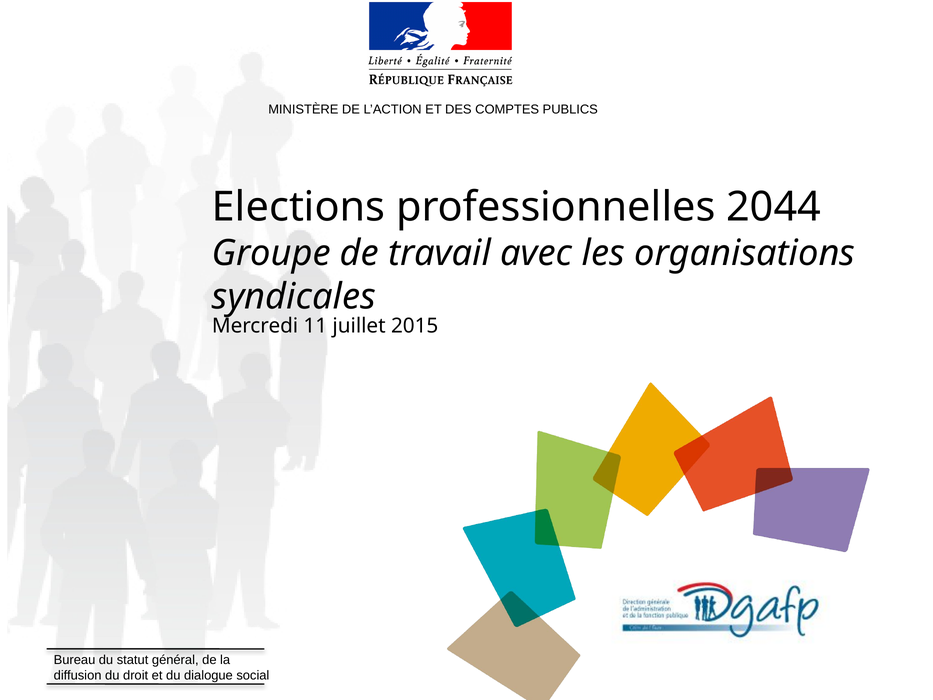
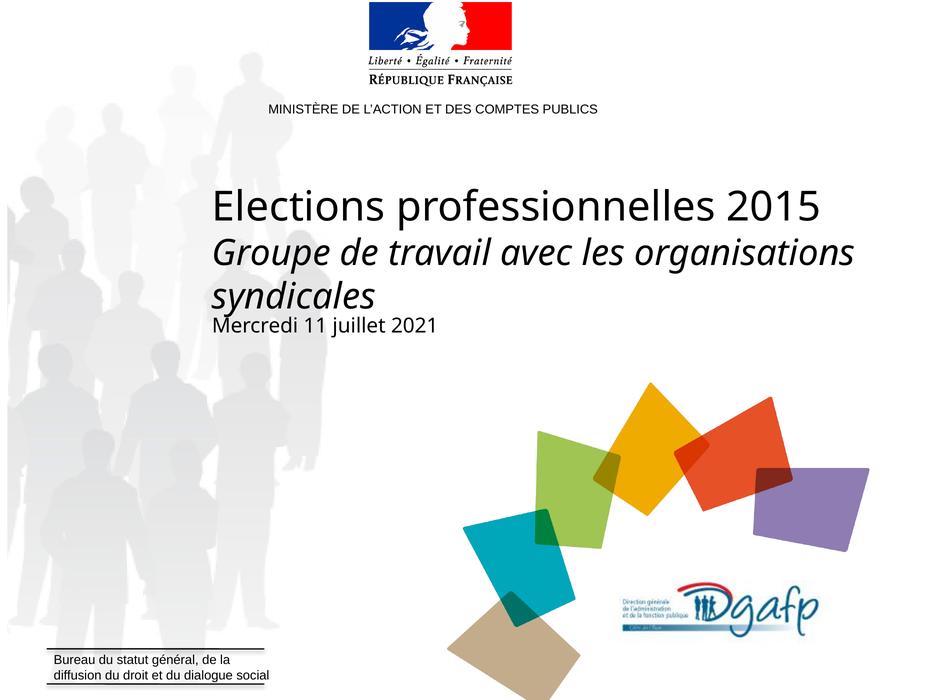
2044: 2044 -> 2015
2015: 2015 -> 2021
